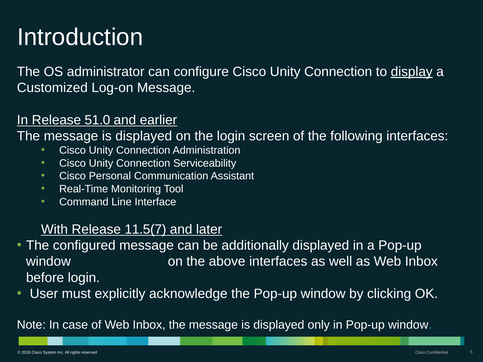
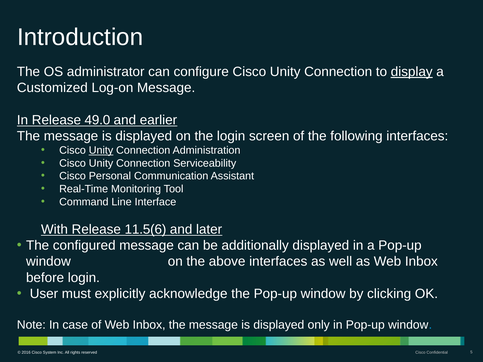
51.0: 51.0 -> 49.0
Unity at (101, 150) underline: none -> present
11.5(7: 11.5(7 -> 11.5(6
